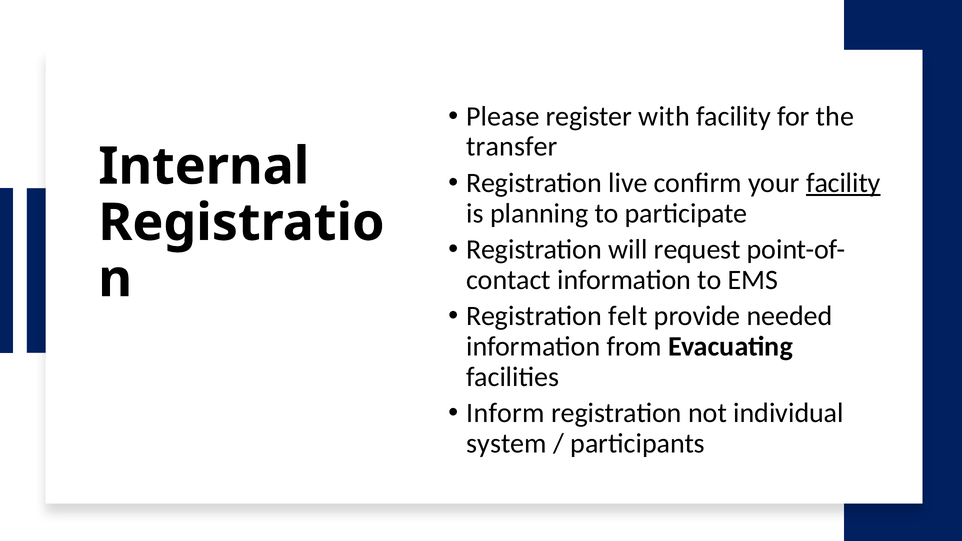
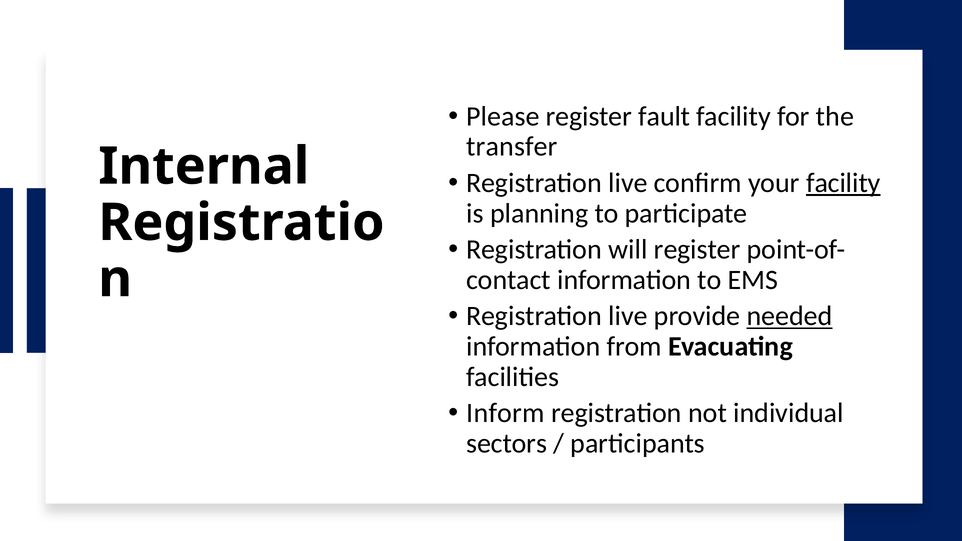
with: with -> fault
will request: request -> register
felt at (628, 316): felt -> live
needed underline: none -> present
system: system -> sectors
